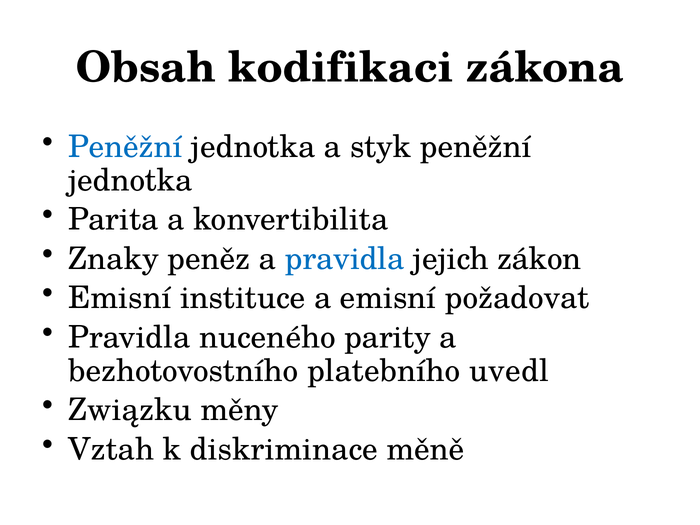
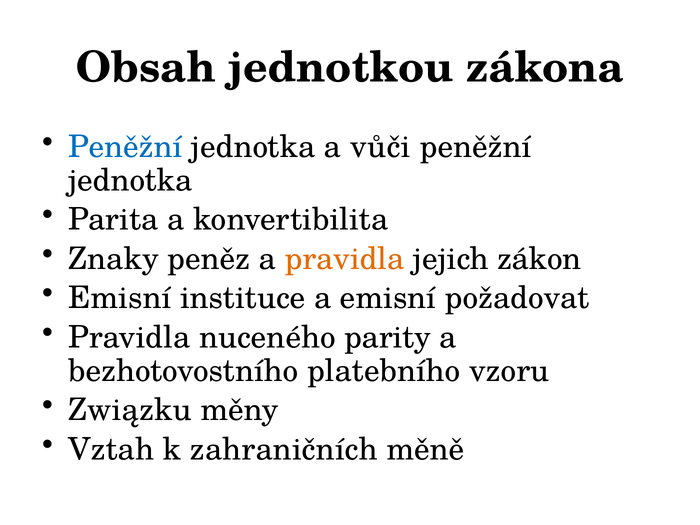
kodifikaci: kodifikaci -> jednotkou
styk: styk -> vůči
pravidla at (345, 259) colour: blue -> orange
uvedl: uvedl -> vzoru
diskriminace: diskriminace -> zahraničních
